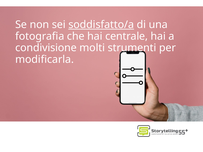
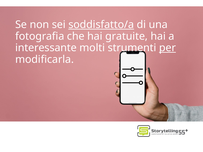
centrale: centrale -> gratuite
condivisione: condivisione -> interessante
per underline: none -> present
